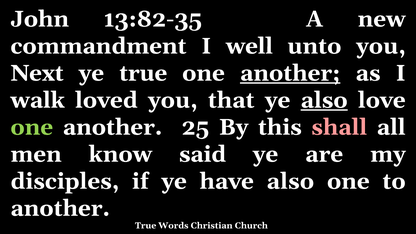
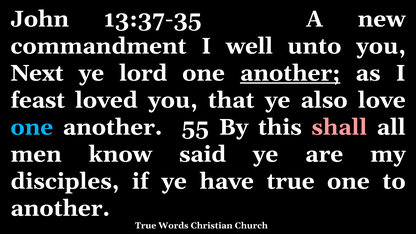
13:82-35: 13:82-35 -> 13:37-35
ye true: true -> lord
walk: walk -> feast
also at (324, 100) underline: present -> none
one at (32, 127) colour: light green -> light blue
25: 25 -> 55
have also: also -> true
